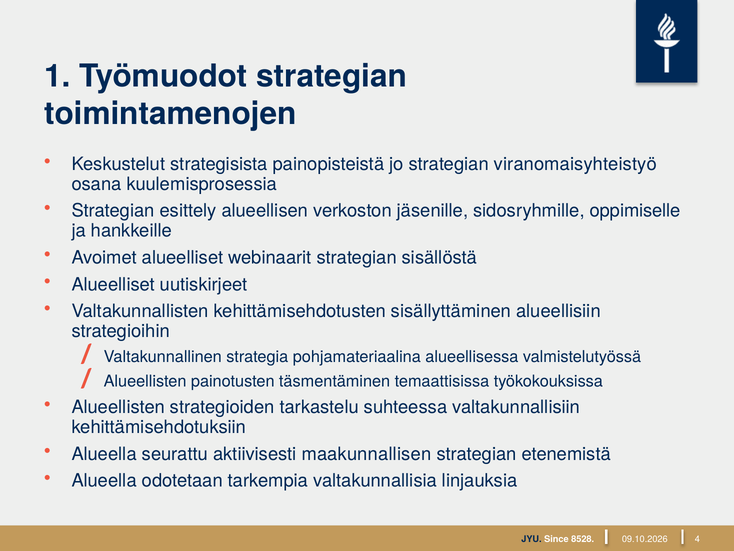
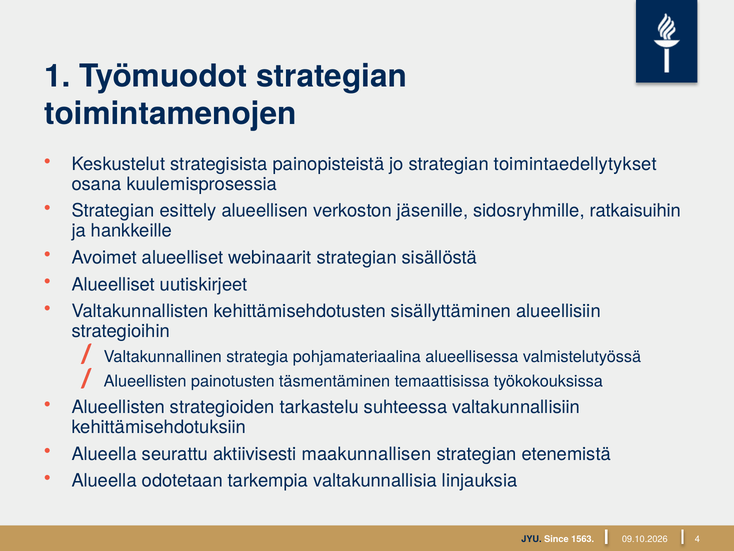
viranomaisyhteistyö: viranomaisyhteistyö -> toimintaedellytykset
oppimiselle: oppimiselle -> ratkaisuihin
8528: 8528 -> 1563
